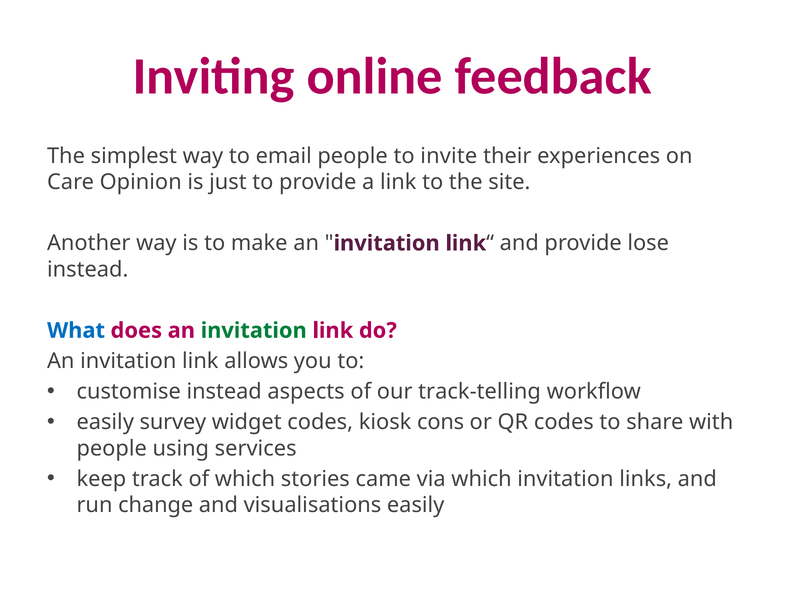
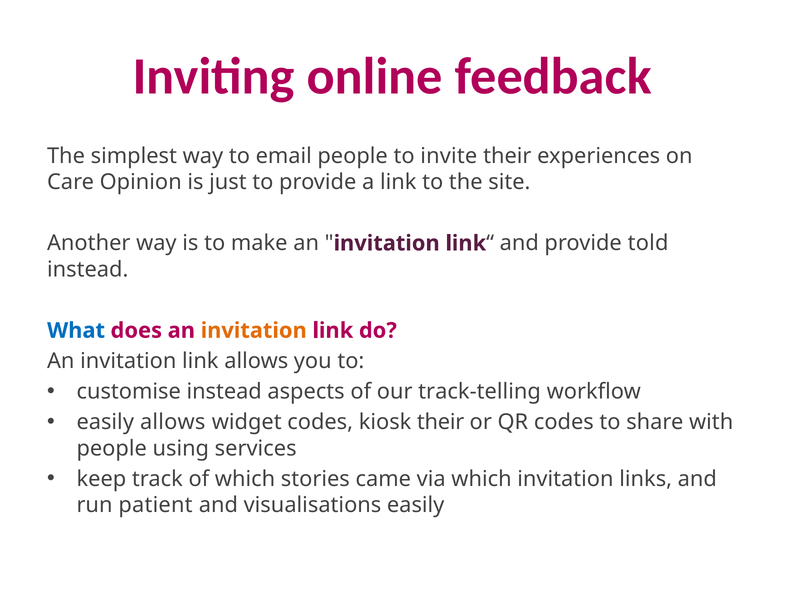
lose: lose -> told
invitation at (254, 330) colour: green -> orange
easily survey: survey -> allows
kiosk cons: cons -> their
change: change -> patient
